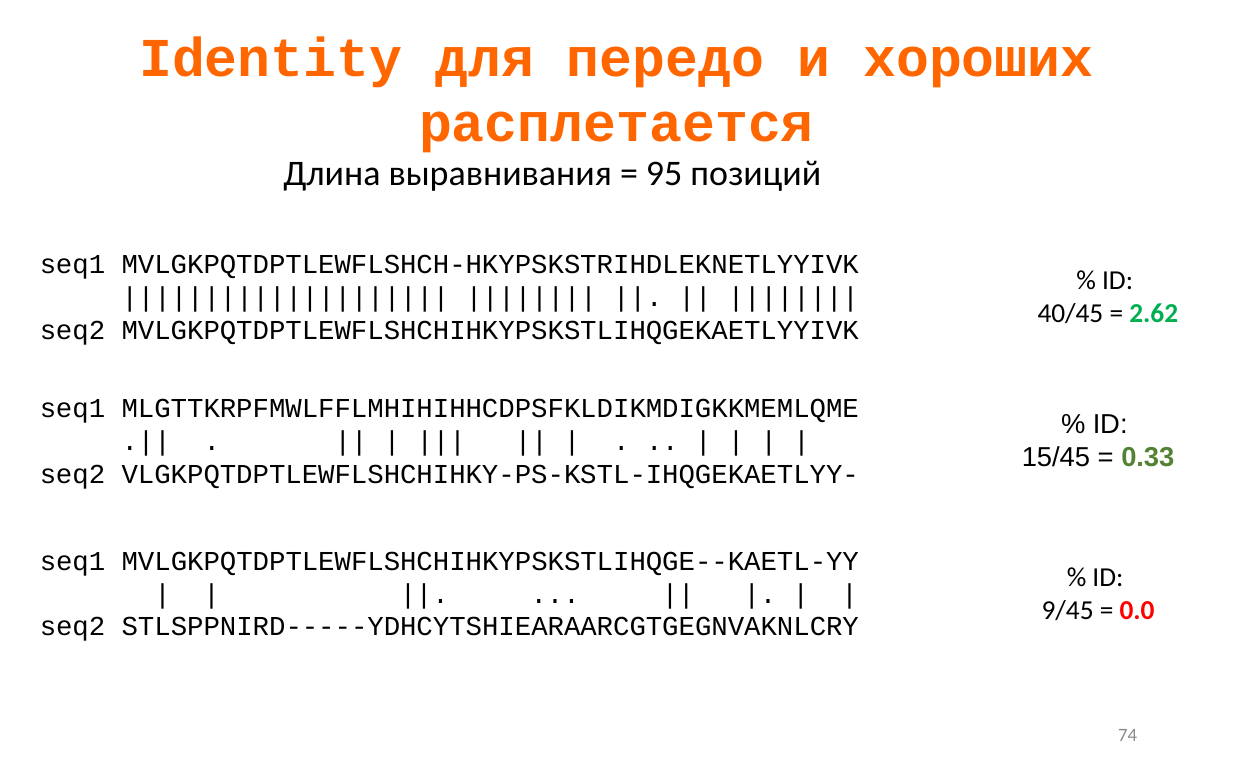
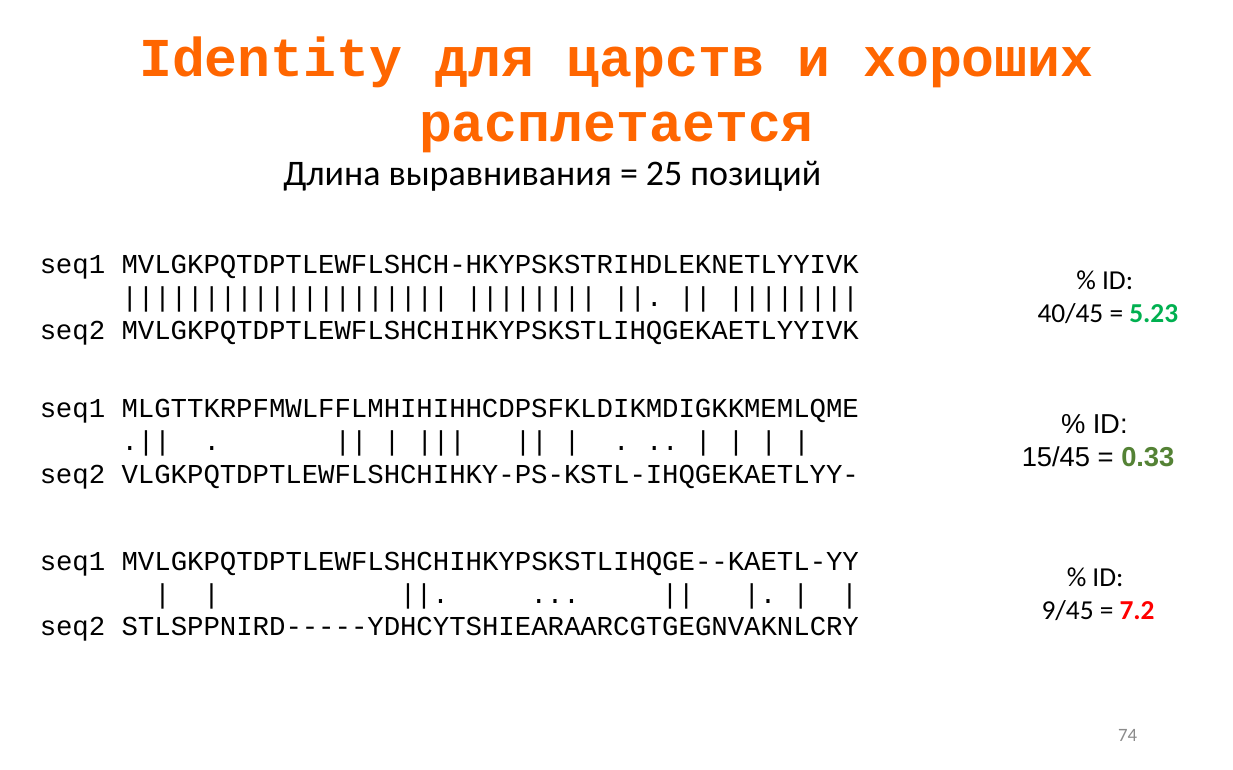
передо: передо -> царств
95: 95 -> 25
2.62: 2.62 -> 5.23
0.0: 0.0 -> 7.2
